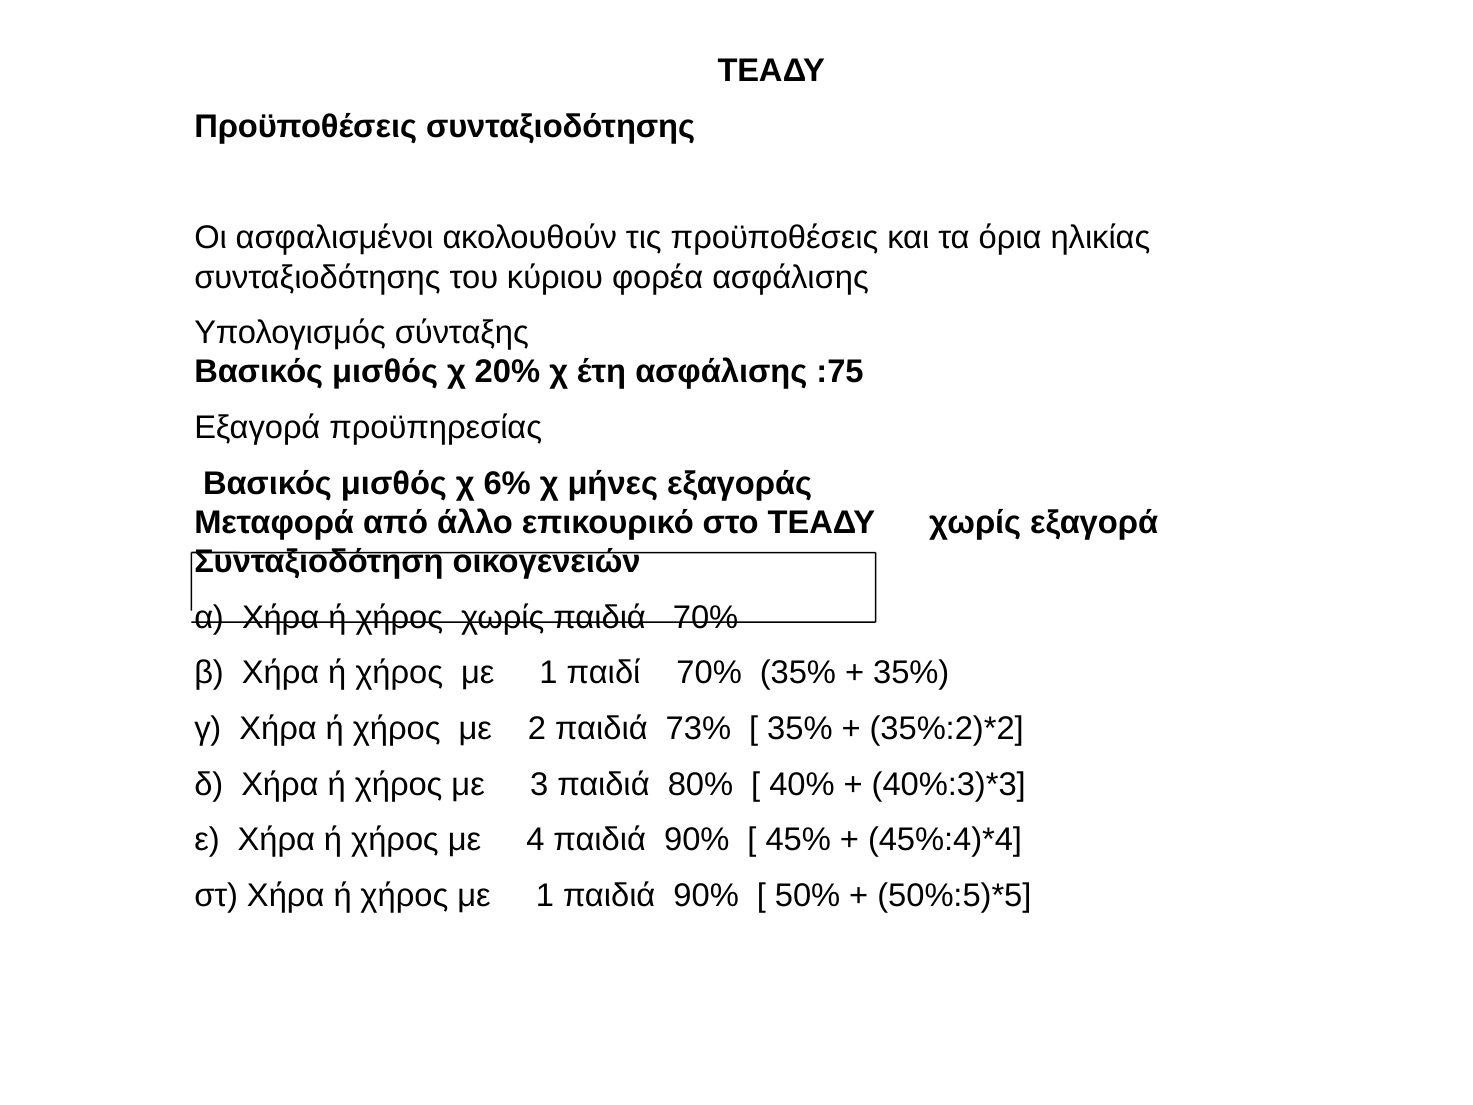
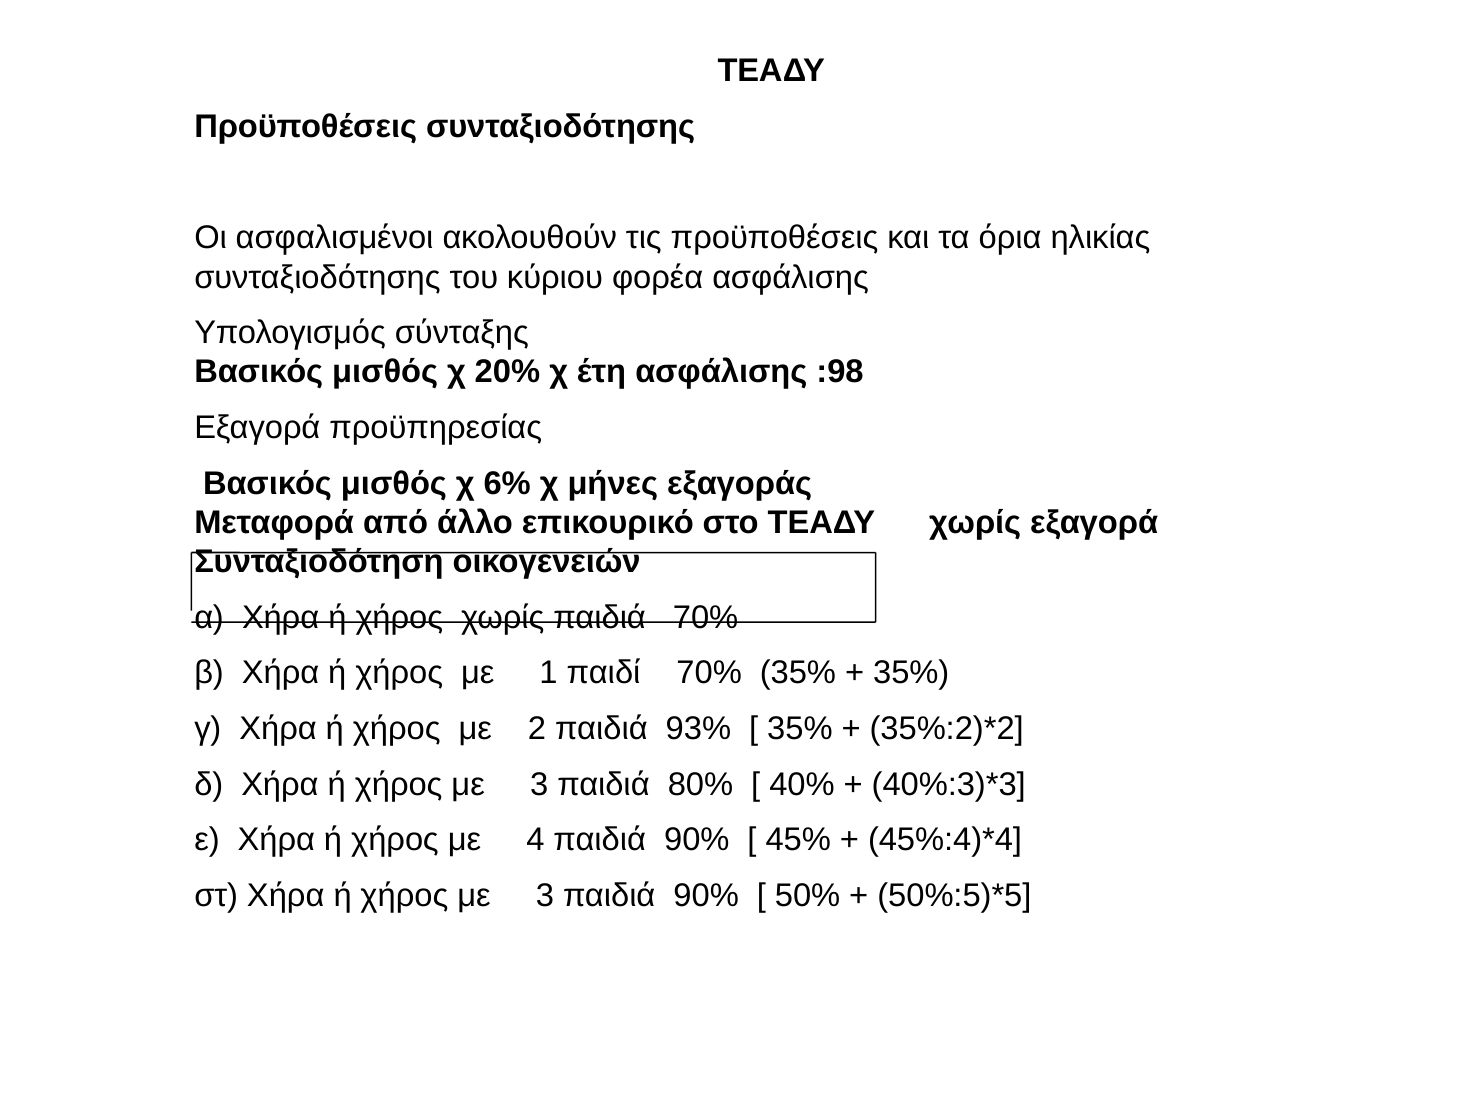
:75: :75 -> :98
73%: 73% -> 93%
1 at (545, 896): 1 -> 3
